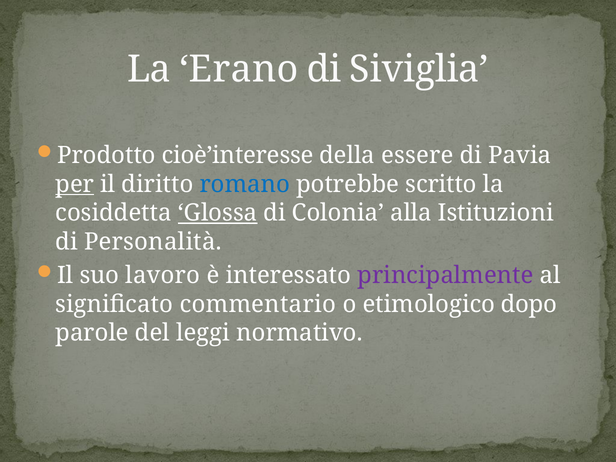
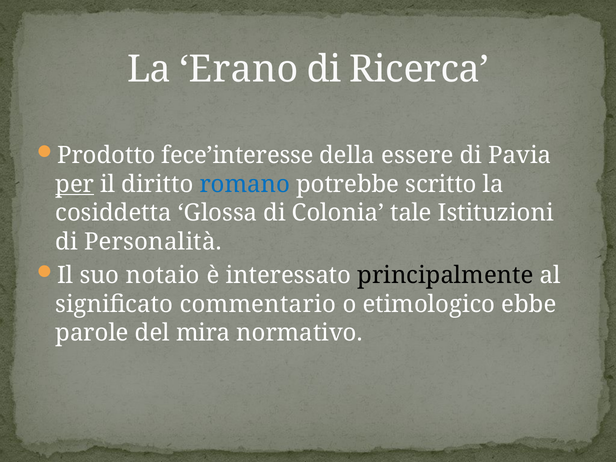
Siviglia: Siviglia -> Ricerca
cioè’interesse: cioè’interesse -> fece’interesse
Glossa underline: present -> none
alla: alla -> tale
lavoro: lavoro -> notaio
principalmente colour: purple -> black
dopo: dopo -> ebbe
leggi: leggi -> mira
